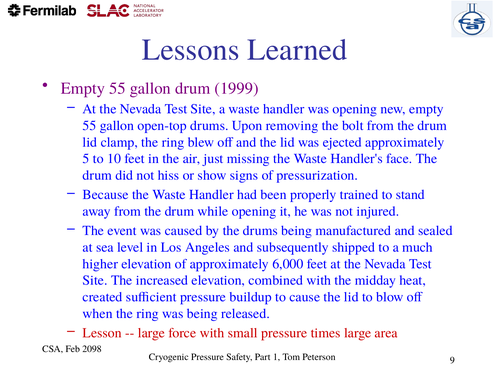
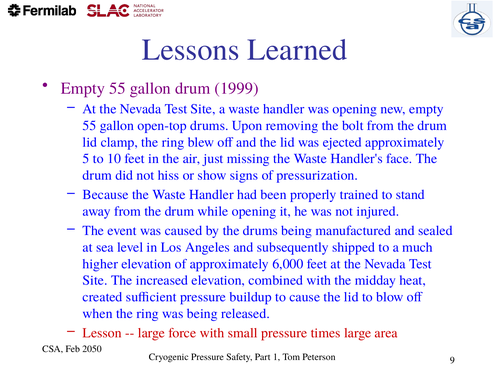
2098: 2098 -> 2050
